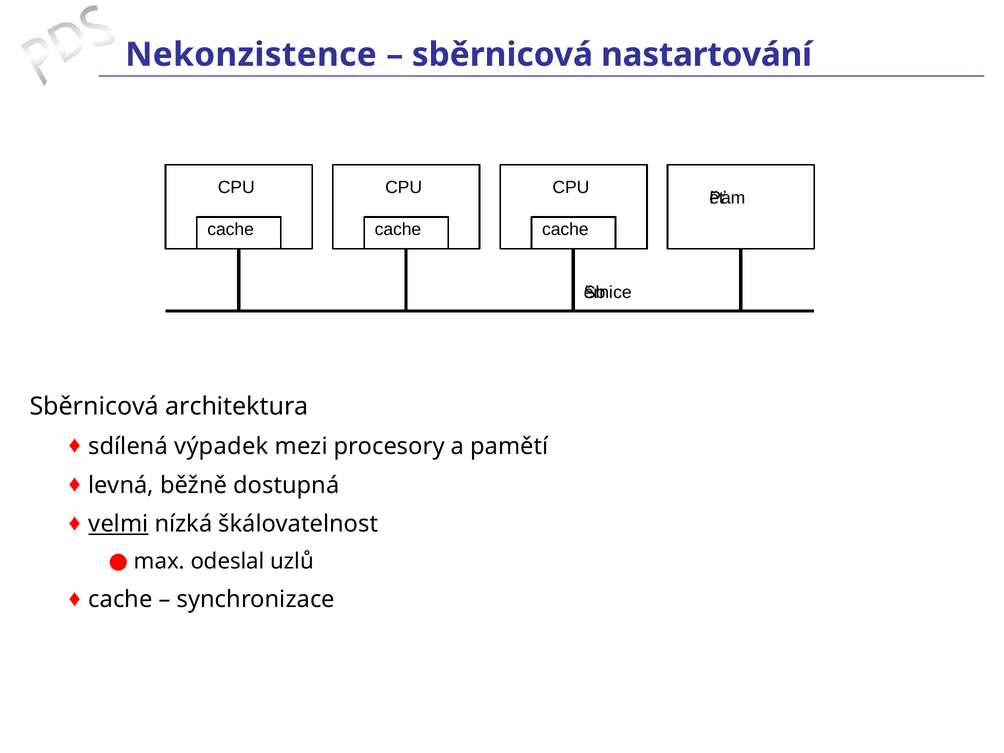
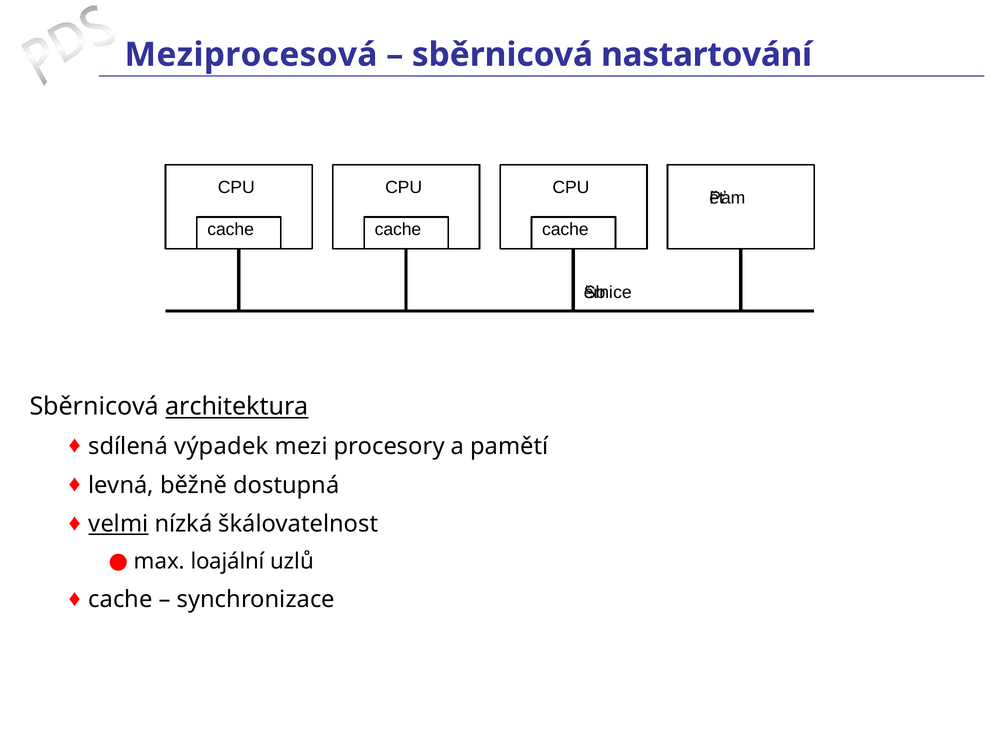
Nekonzistence: Nekonzistence -> Meziprocesová
architektura underline: none -> present
odeslal: odeslal -> loajální
